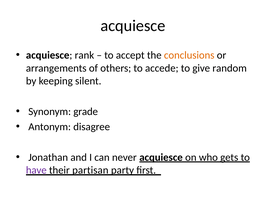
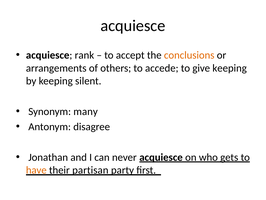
give random: random -> keeping
grade: grade -> many
have colour: purple -> orange
